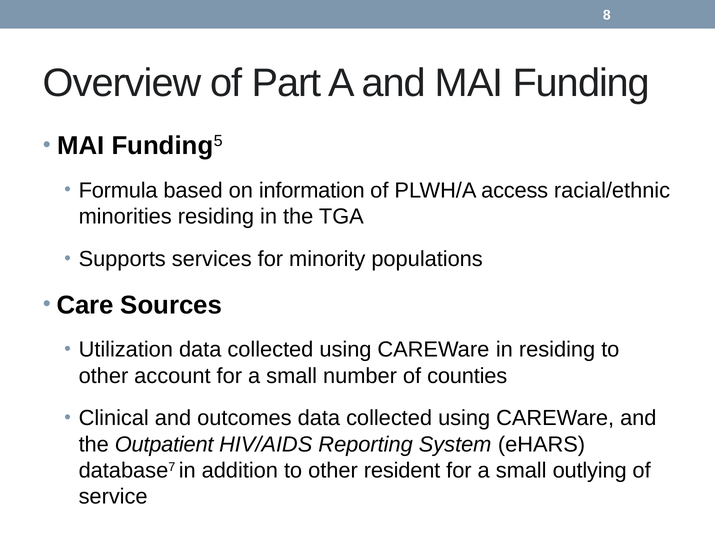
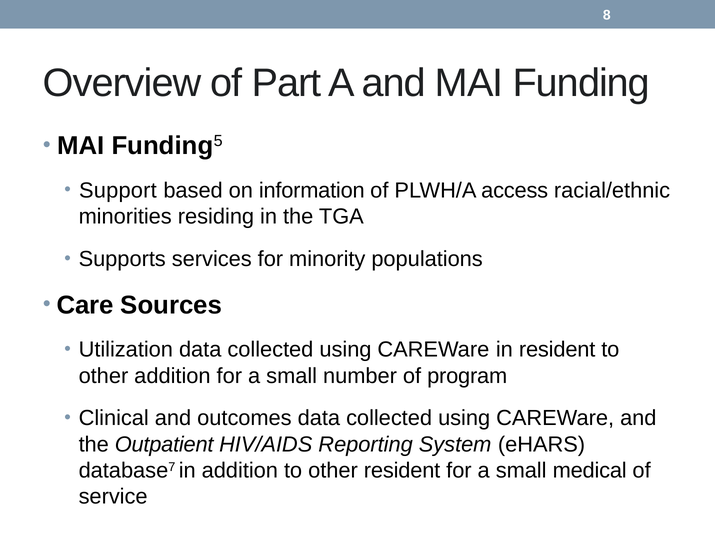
Formula: Formula -> Support
in residing: residing -> resident
other account: account -> addition
counties: counties -> program
outlying: outlying -> medical
